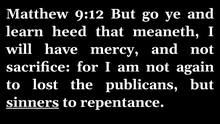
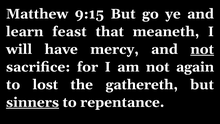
9:12: 9:12 -> 9:15
heed: heed -> feast
not at (202, 49) underline: none -> present
publicans: publicans -> gathereth
